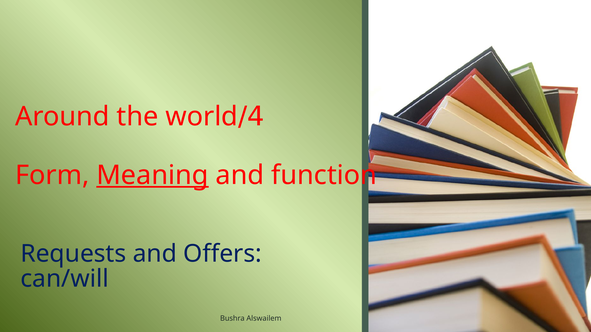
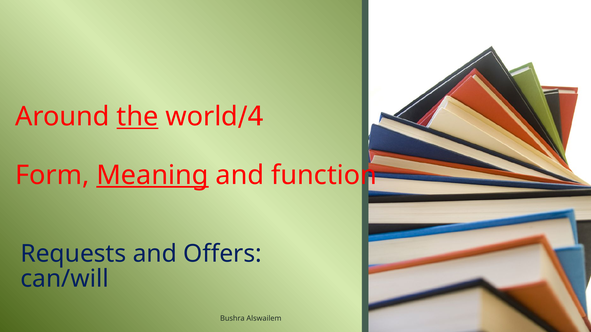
the underline: none -> present
